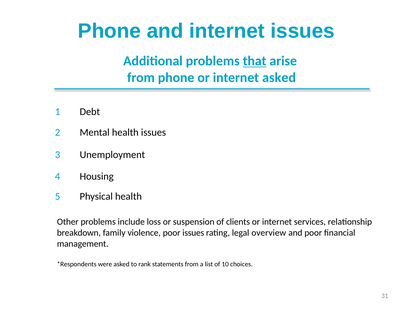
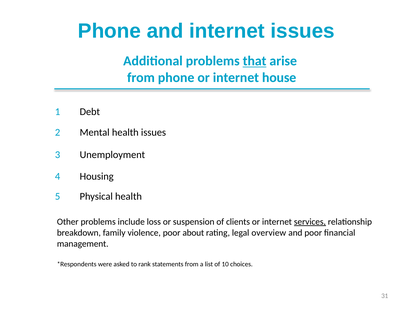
internet asked: asked -> house
services underline: none -> present
poor issues: issues -> about
